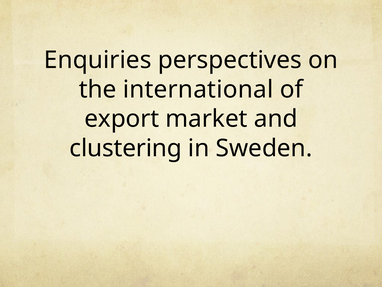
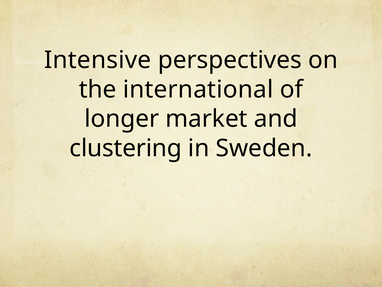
Enquiries: Enquiries -> Intensive
export: export -> longer
